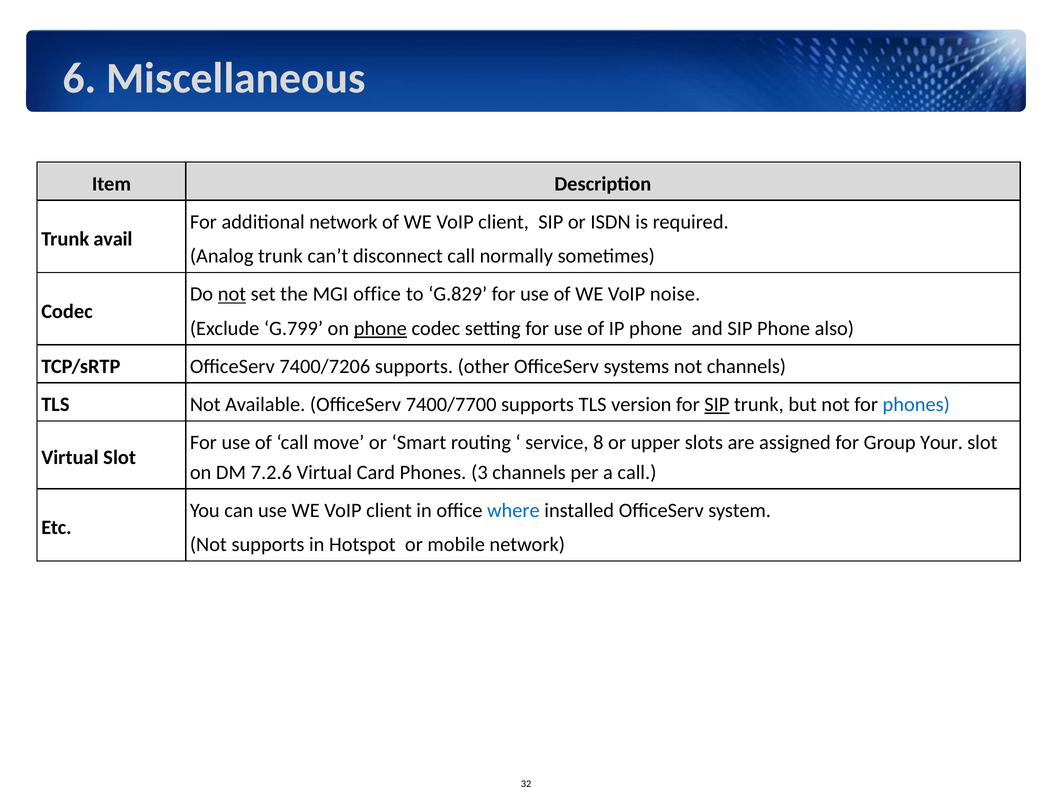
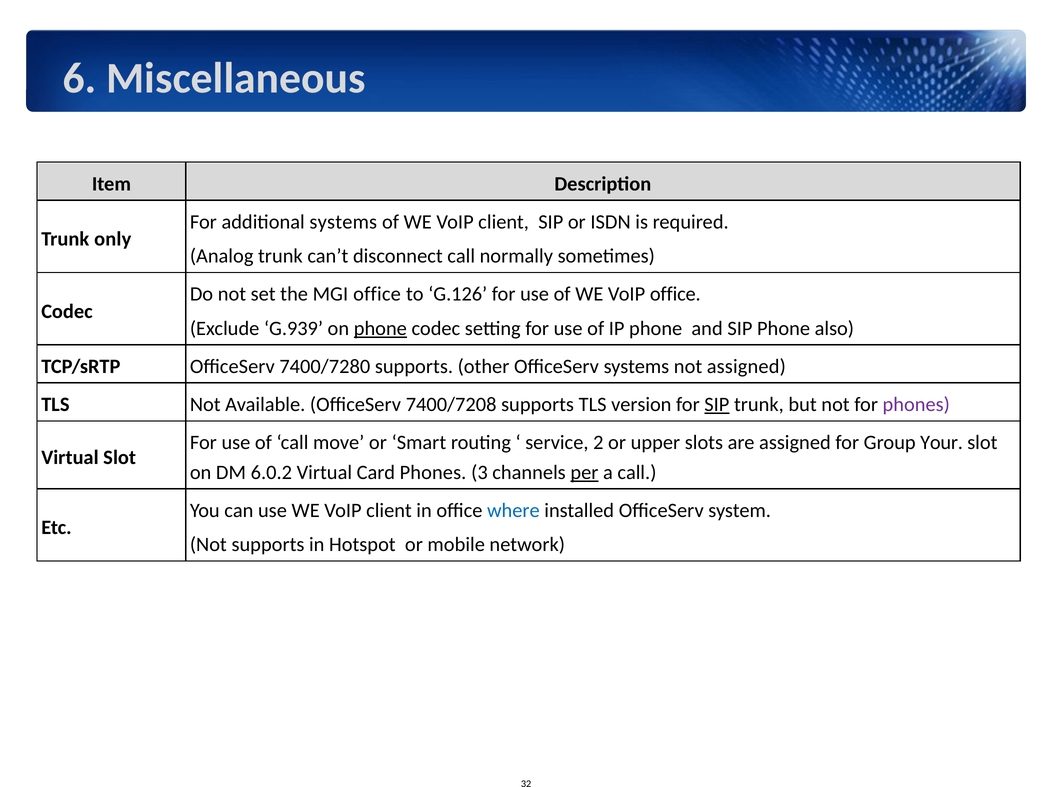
additional network: network -> systems
avail: avail -> only
not at (232, 294) underline: present -> none
G.829: G.829 -> G.126
VoIP noise: noise -> office
G.799: G.799 -> G.939
7400/7206: 7400/7206 -> 7400/7280
not channels: channels -> assigned
7400/7700: 7400/7700 -> 7400/7208
phones at (916, 404) colour: blue -> purple
8: 8 -> 2
7.2.6: 7.2.6 -> 6.0.2
per underline: none -> present
